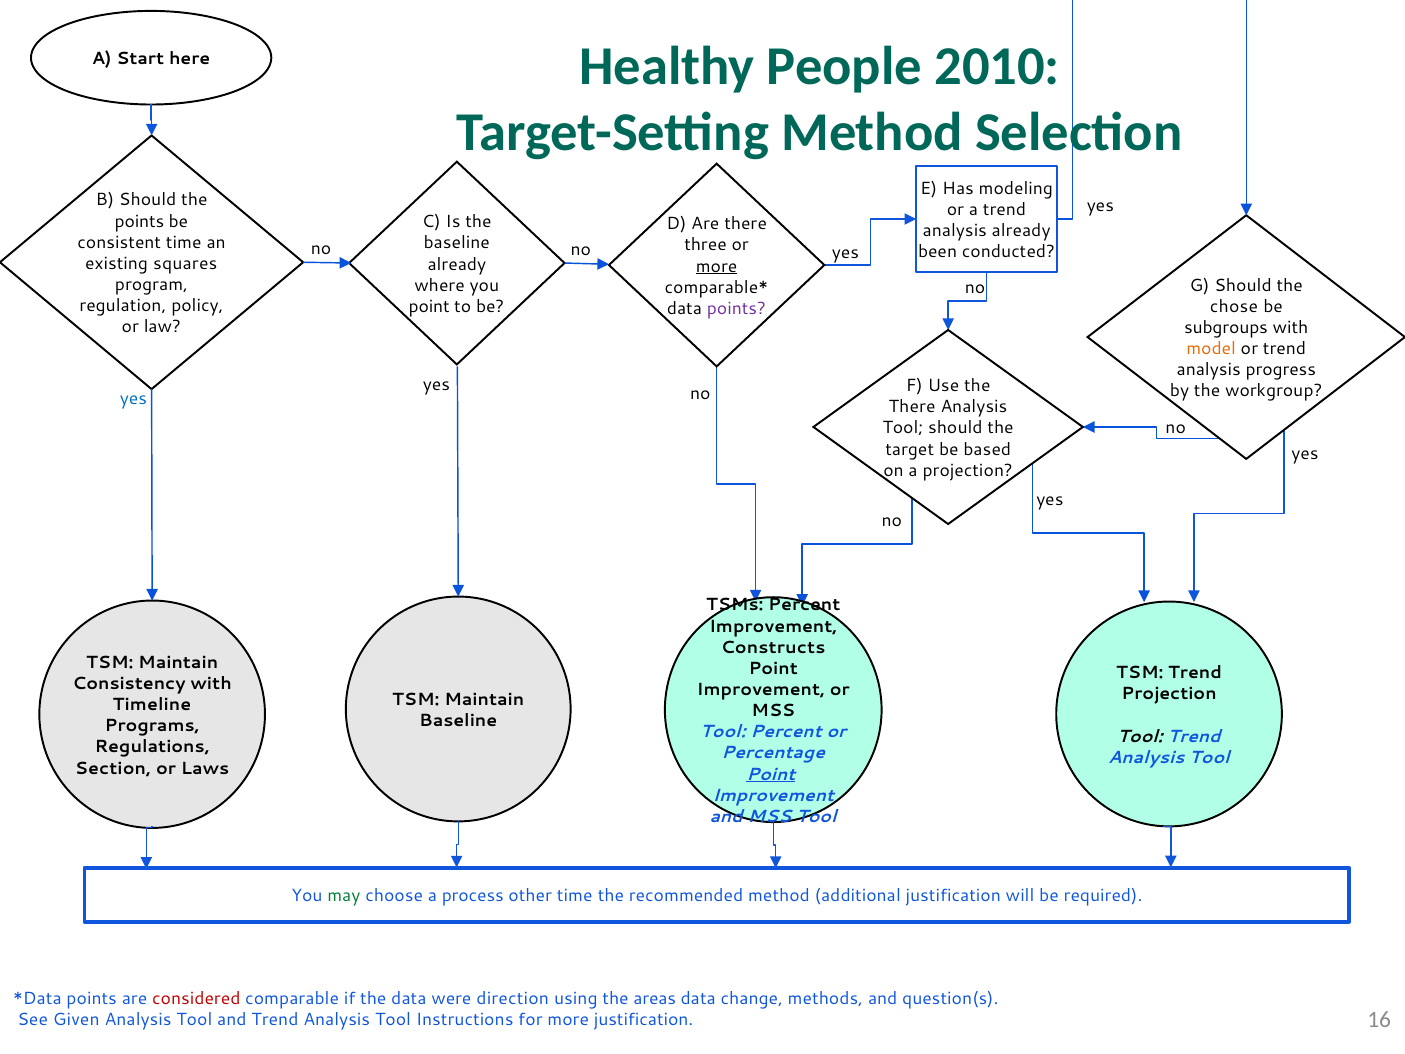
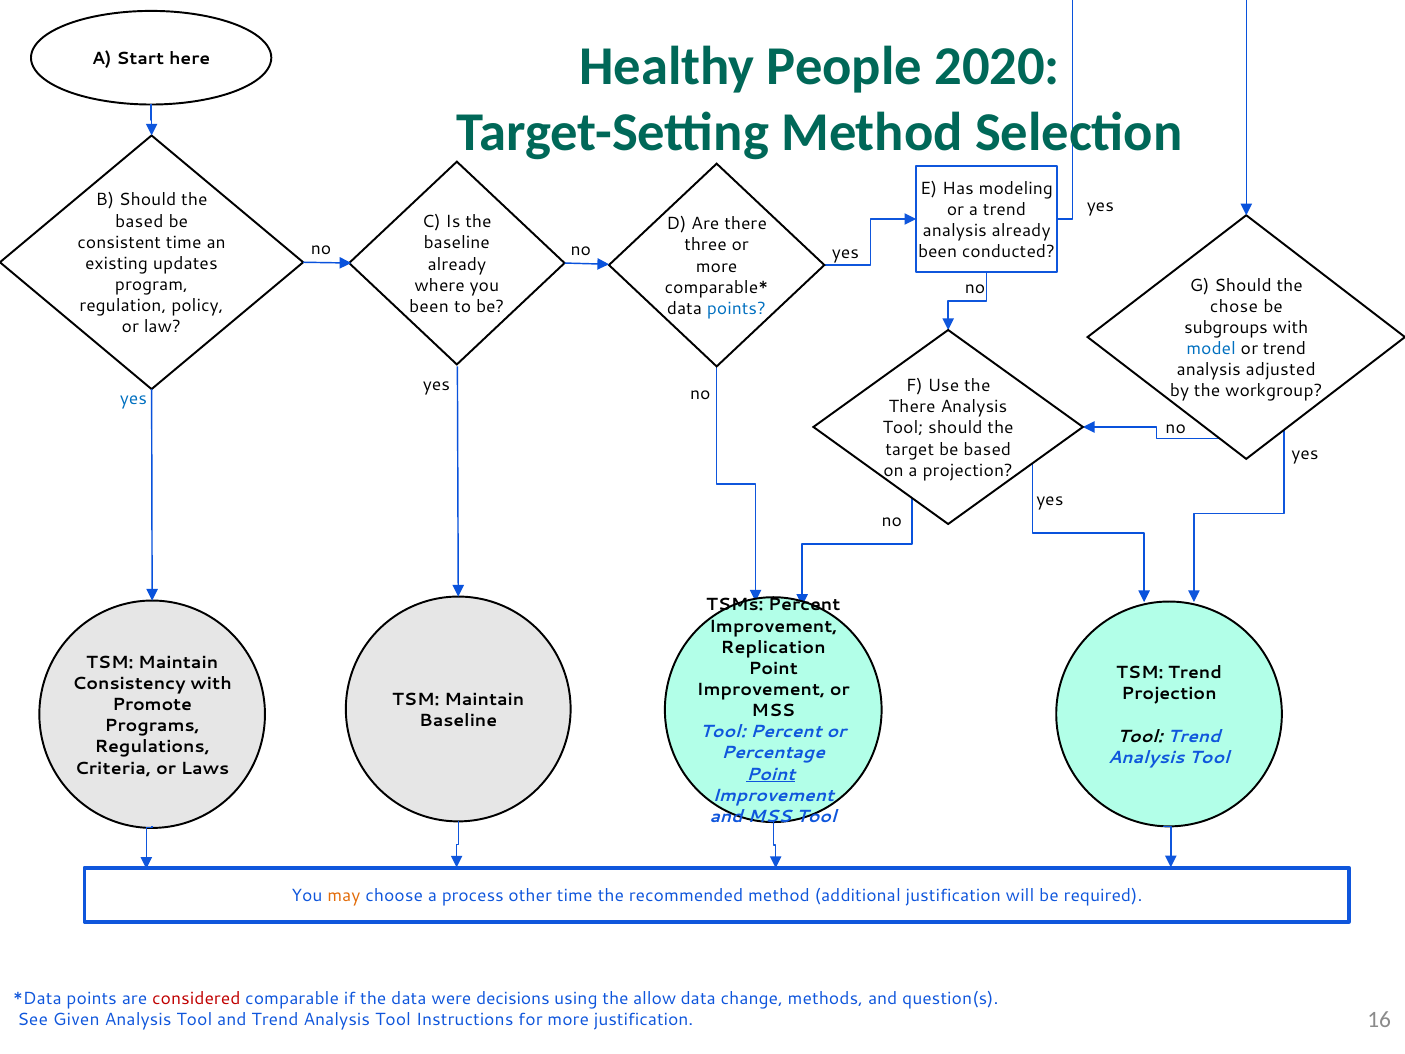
2010: 2010 -> 2020
points at (139, 221): points -> based
squares: squares -> updates
more at (717, 266) underline: present -> none
point at (429, 306): point -> been
points at (736, 308) colour: purple -> blue
model colour: orange -> blue
progress: progress -> adjusted
Constructs: Constructs -> Replication
Timeline: Timeline -> Promote
Section: Section -> Criteria
may colour: green -> orange
direction: direction -> decisions
areas: areas -> allow
